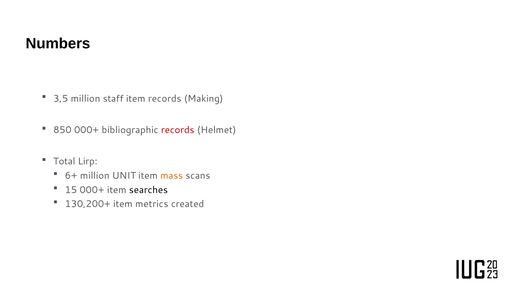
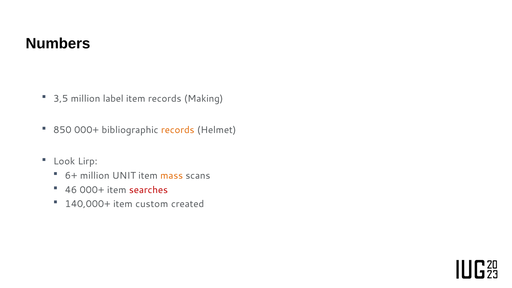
staff: staff -> label
records at (178, 130) colour: red -> orange
Total: Total -> Look
15: 15 -> 46
searches colour: black -> red
130,200+: 130,200+ -> 140,000+
metrics: metrics -> custom
